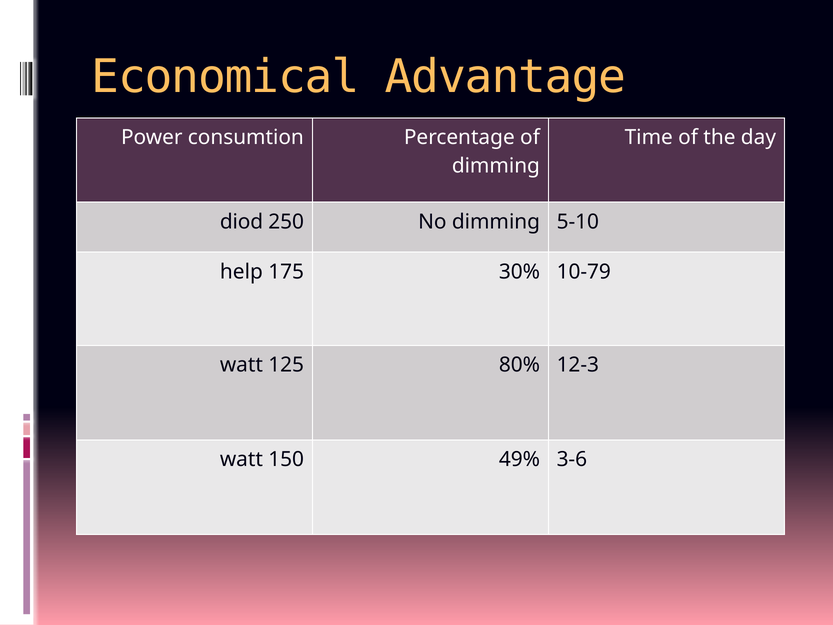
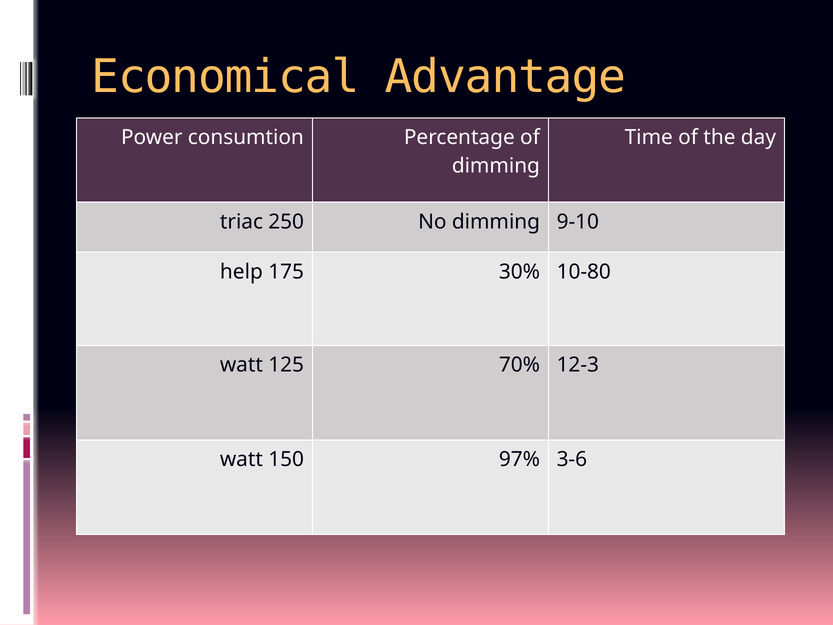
diod: diod -> triac
5-10: 5-10 -> 9-10
10-79: 10-79 -> 10-80
80%: 80% -> 70%
49%: 49% -> 97%
